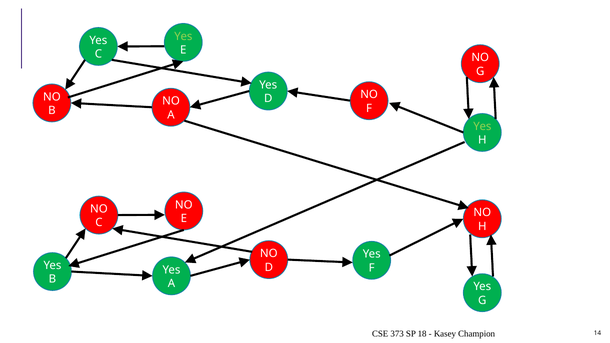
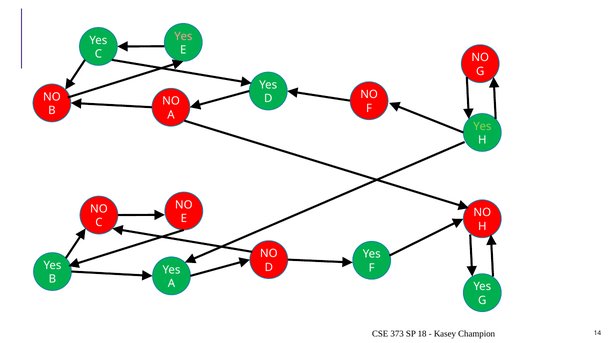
Yes at (183, 36) colour: light green -> pink
